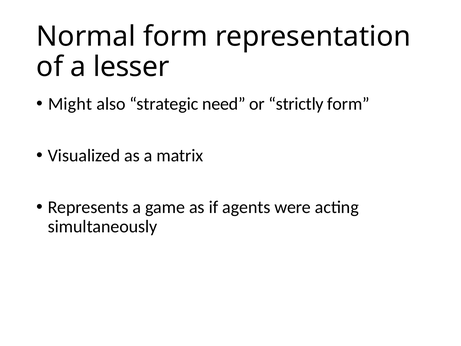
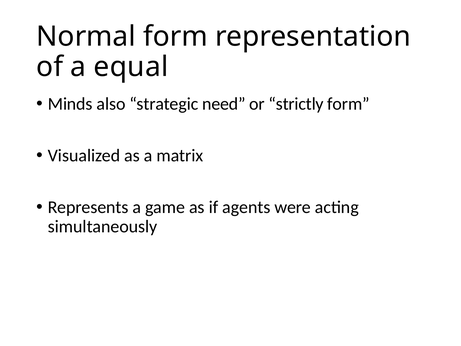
lesser: lesser -> equal
Might: Might -> Minds
